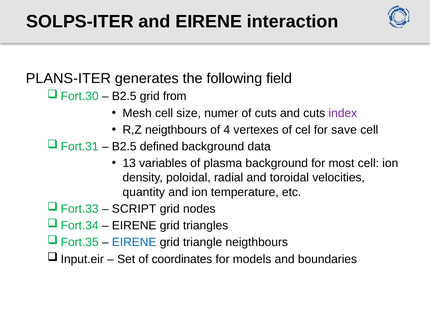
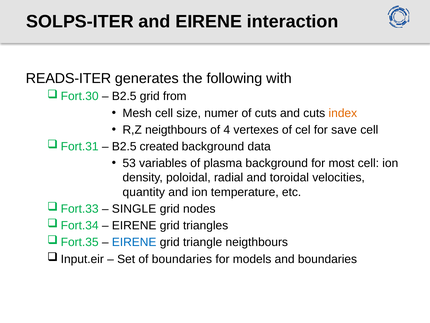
PLANS-ITER: PLANS-ITER -> READS-ITER
field: field -> with
index colour: purple -> orange
defined: defined -> created
13: 13 -> 53
SCRIPT: SCRIPT -> SINGLE
of coordinates: coordinates -> boundaries
